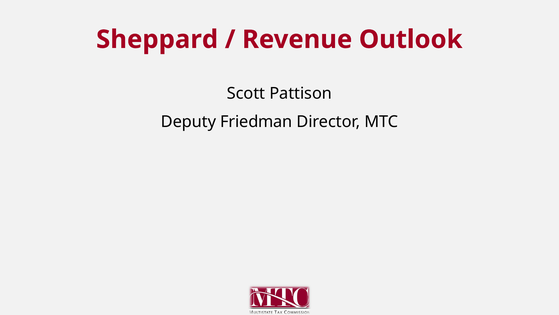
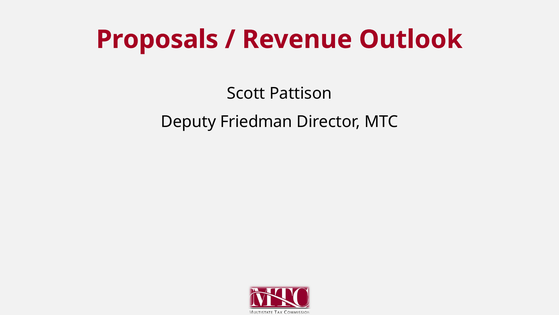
Sheppard: Sheppard -> Proposals
